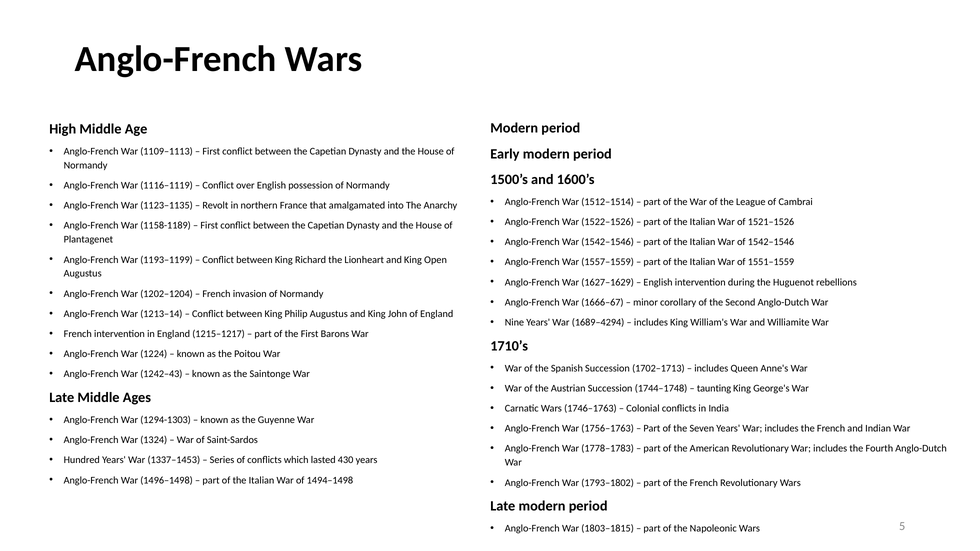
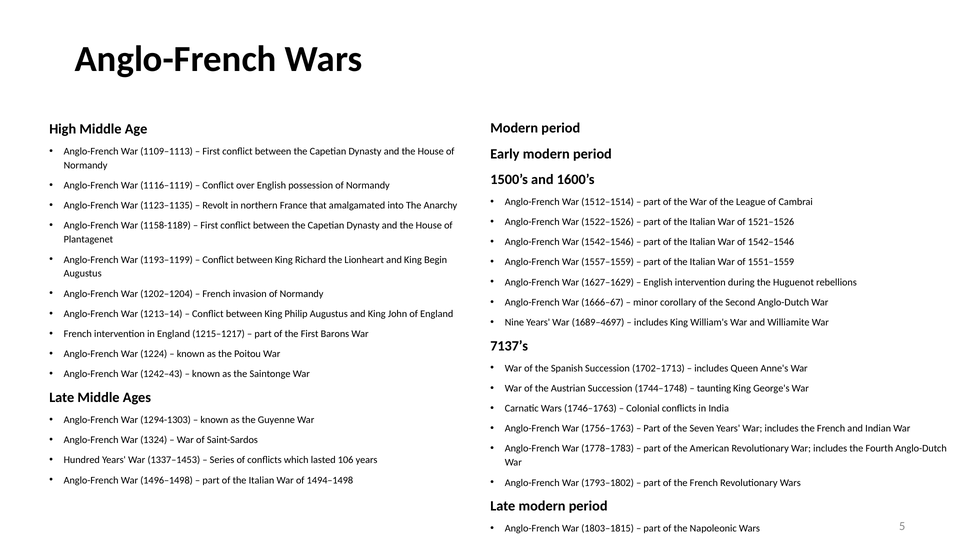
Open: Open -> Begin
1689–4294: 1689–4294 -> 1689–4697
1710’s: 1710’s -> 7137’s
430: 430 -> 106
